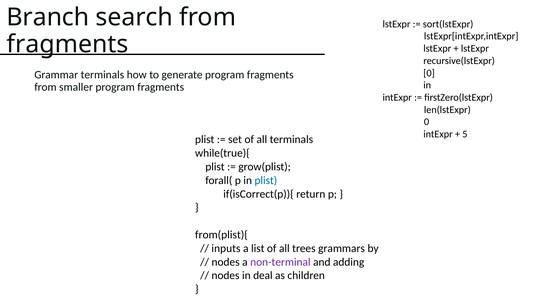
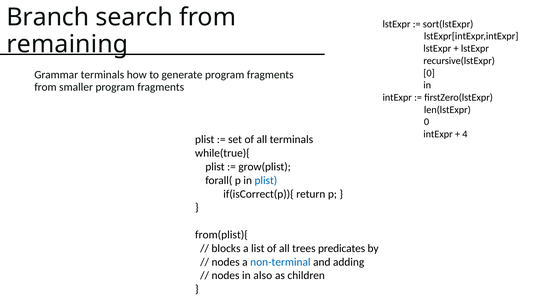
fragments at (67, 44): fragments -> remaining
5: 5 -> 4
inputs: inputs -> blocks
grammars: grammars -> predicates
non-terminal colour: purple -> blue
deal: deal -> also
